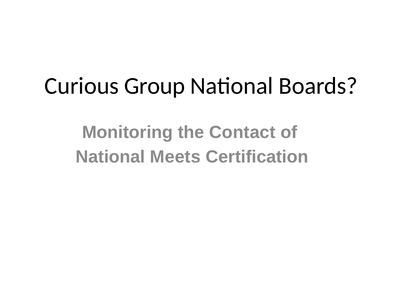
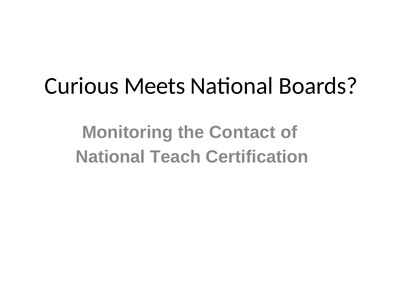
Group: Group -> Meets
Meets: Meets -> Teach
